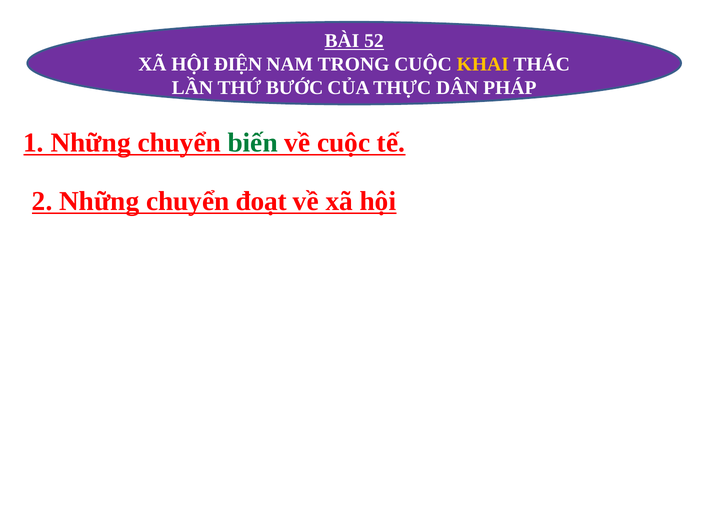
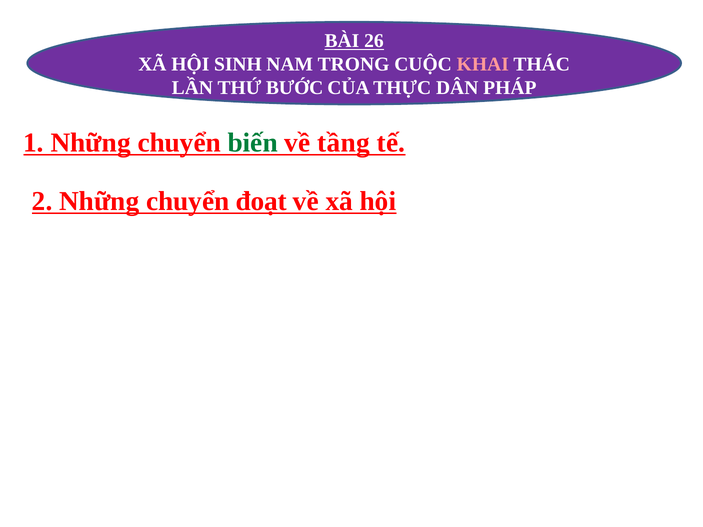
52: 52 -> 26
ĐIỆN: ĐIỆN -> SINH
KHAI colour: yellow -> pink
về cuộc: cuộc -> tầng
